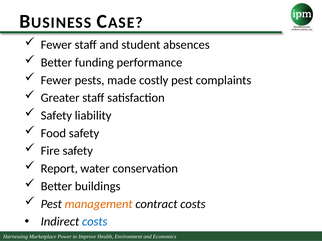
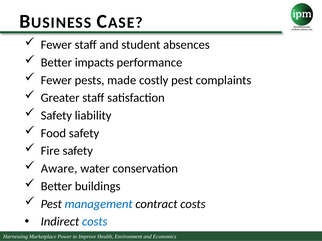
funding: funding -> impacts
Report: Report -> Aware
management colour: orange -> blue
